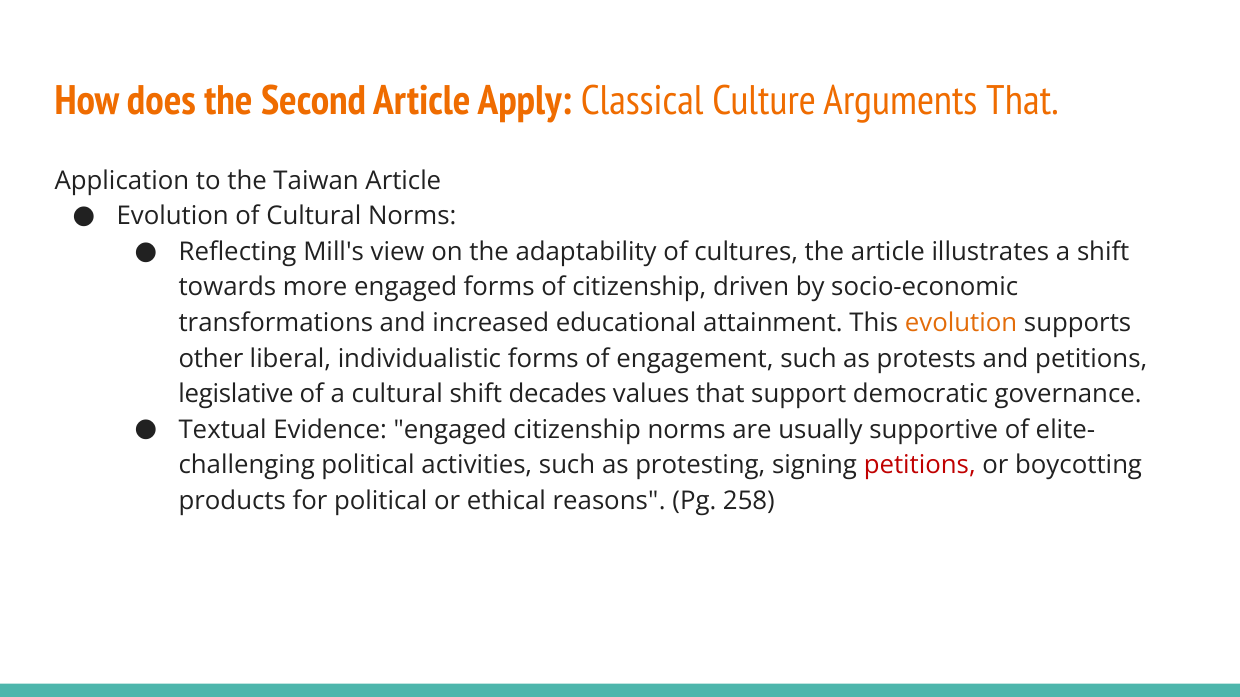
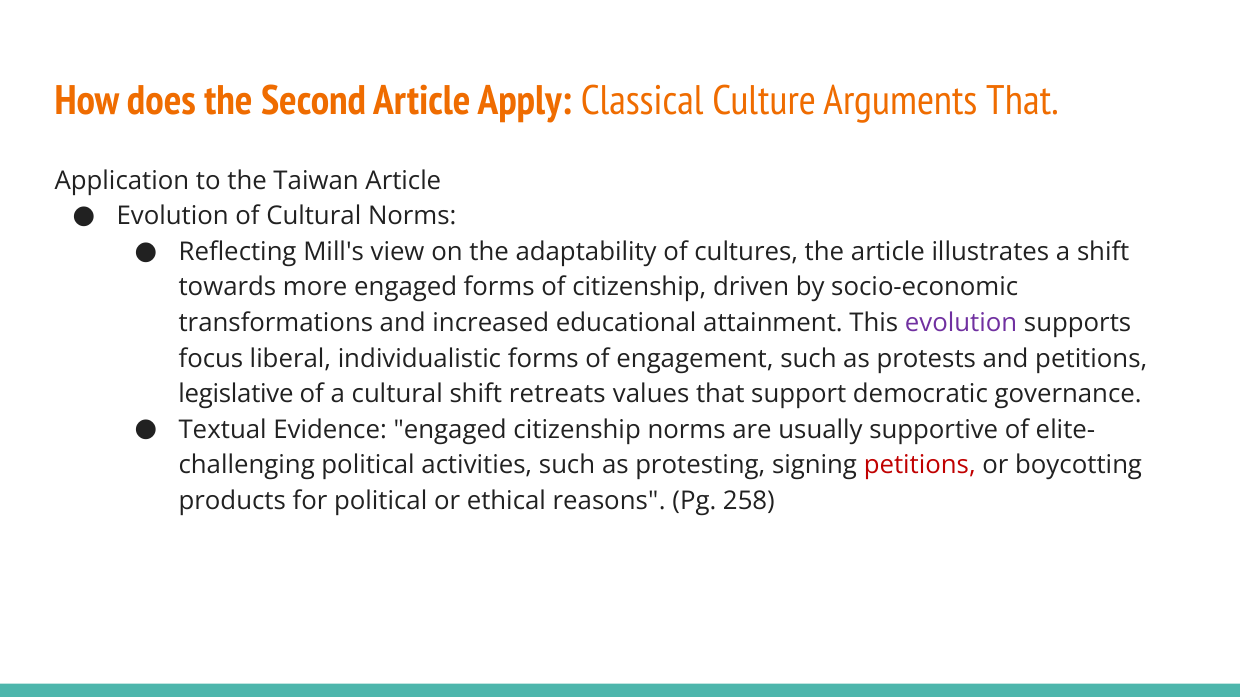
evolution at (961, 323) colour: orange -> purple
other: other -> focus
decades: decades -> retreats
